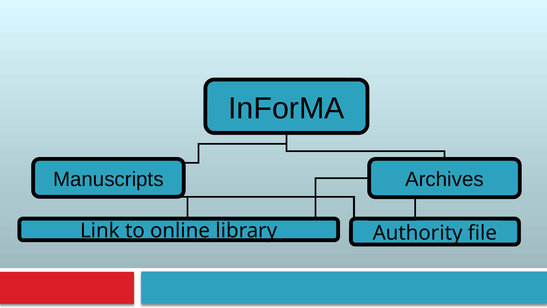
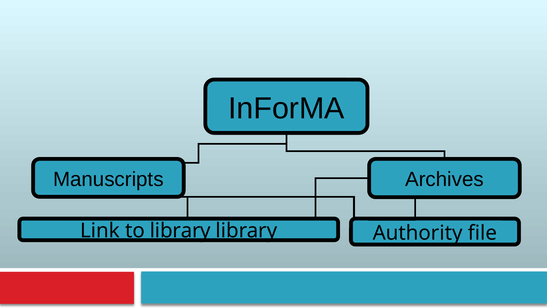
to online: online -> library
